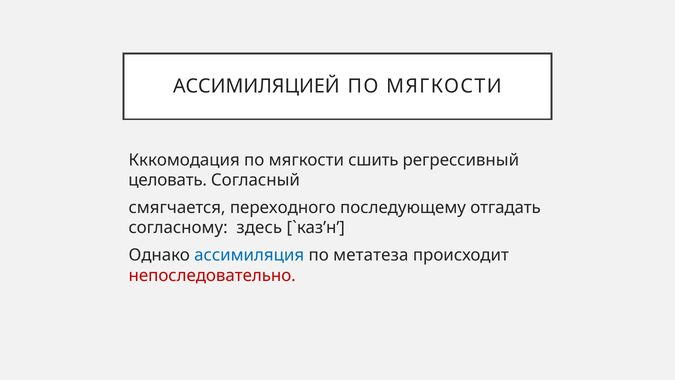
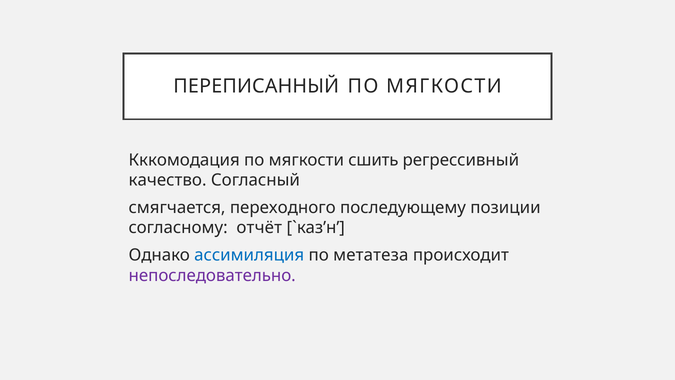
АССИМИЛЯЦИЕЙ: АССИМИЛЯЦИЕЙ -> ПЕРЕПИСАННЫЙ
целовать: целовать -> качество
отгадать: отгадать -> позиции
здесь: здесь -> отчёт
непоследовательно colour: red -> purple
